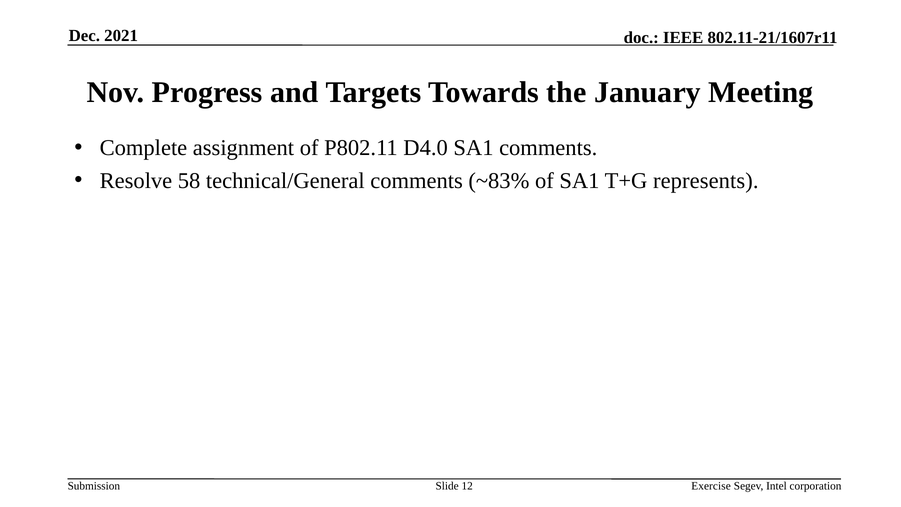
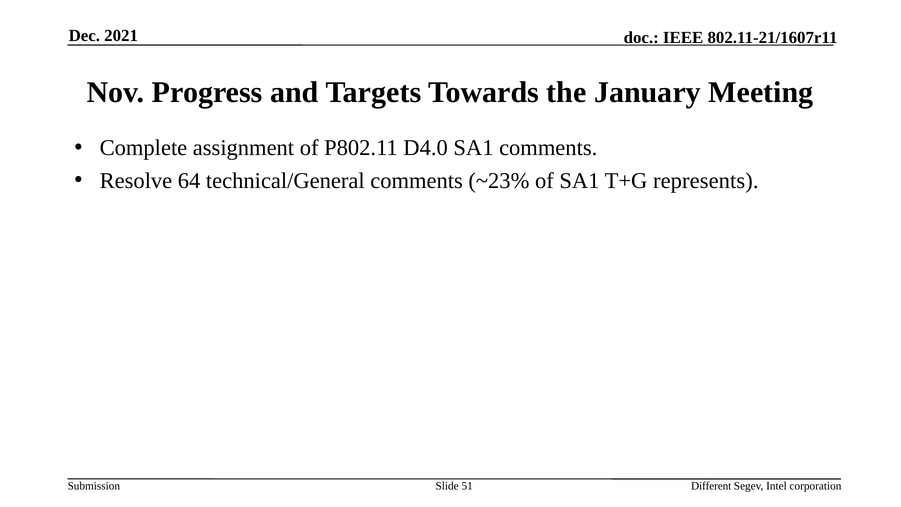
58: 58 -> 64
~83%: ~83% -> ~23%
12: 12 -> 51
Exercise: Exercise -> Different
